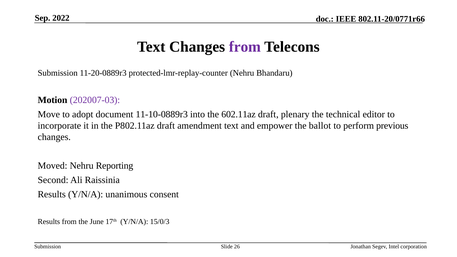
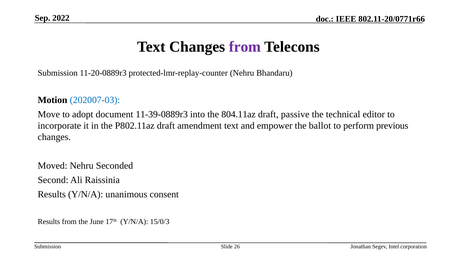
202007-03 colour: purple -> blue
11-10-0889r3: 11-10-0889r3 -> 11-39-0889r3
602.11az: 602.11az -> 804.11az
plenary: plenary -> passive
Reporting: Reporting -> Seconded
